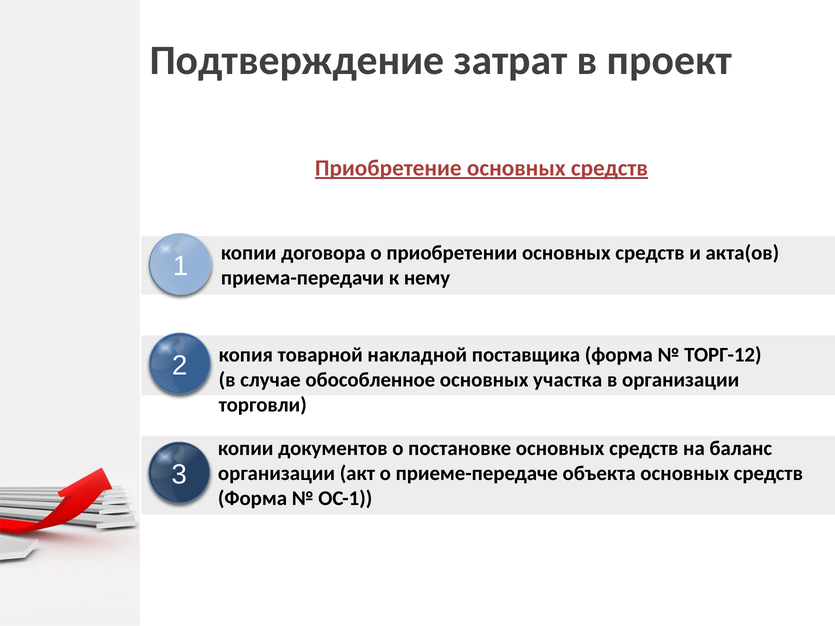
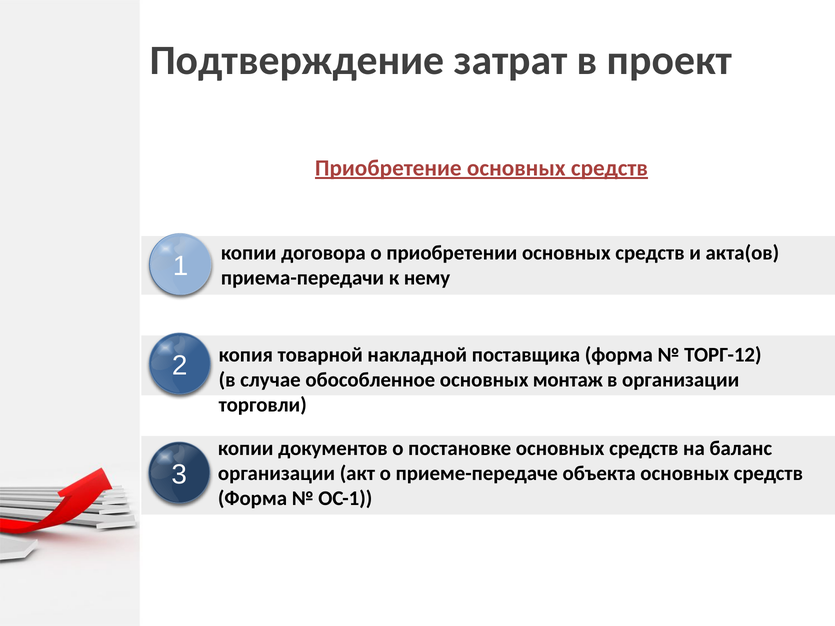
участка: участка -> монтаж
